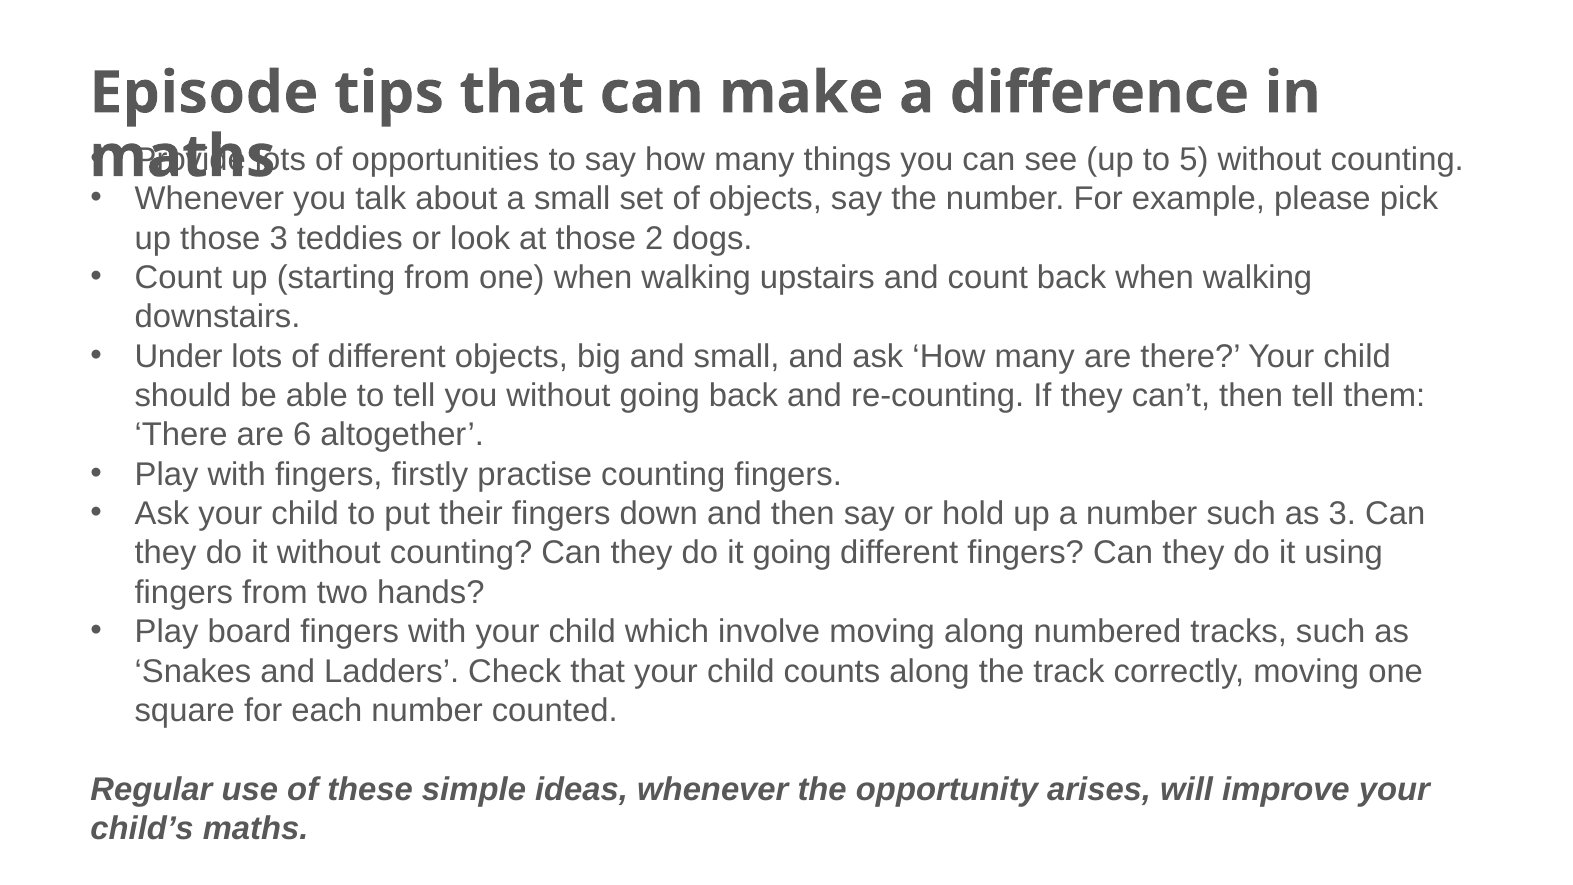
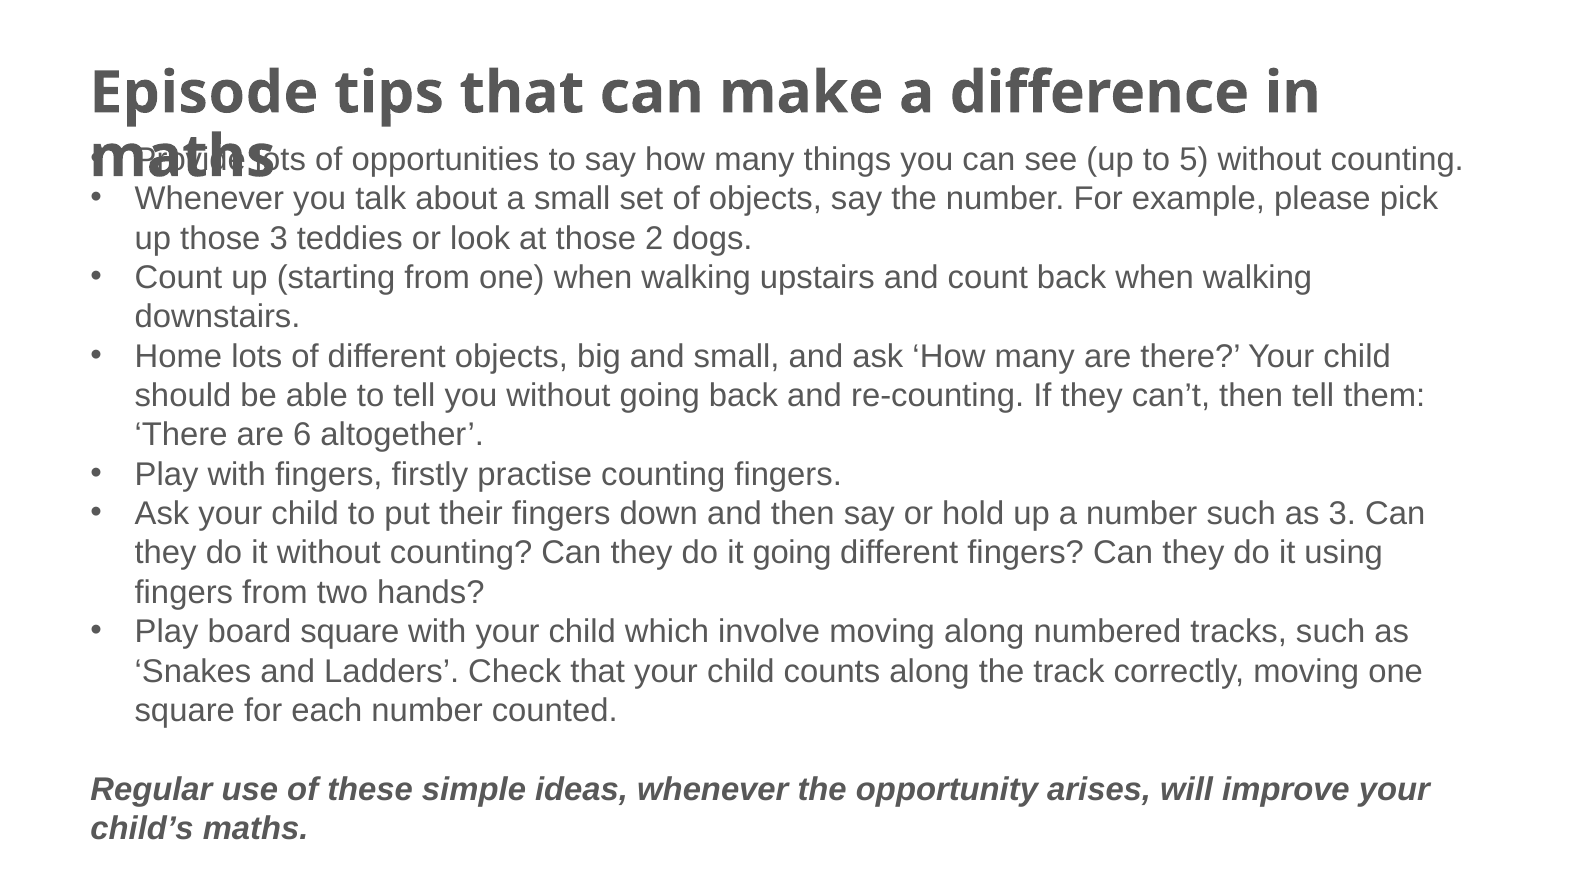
Under: Under -> Home
board fingers: fingers -> square
